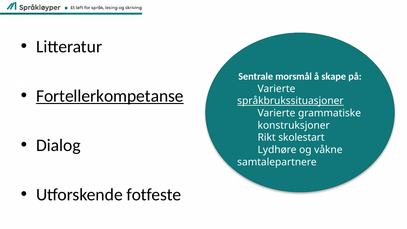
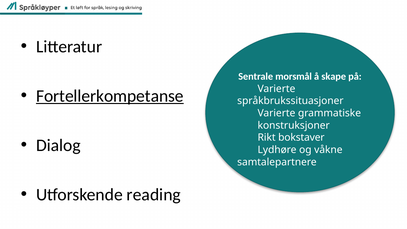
språkbrukssituasjoner underline: present -> none
skolestart: skolestart -> bokstaver
fotfeste: fotfeste -> reading
